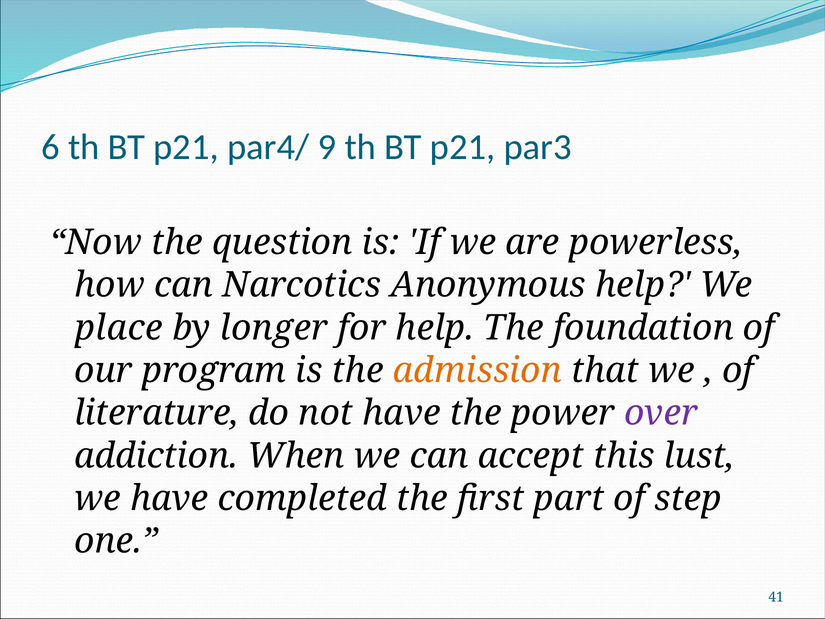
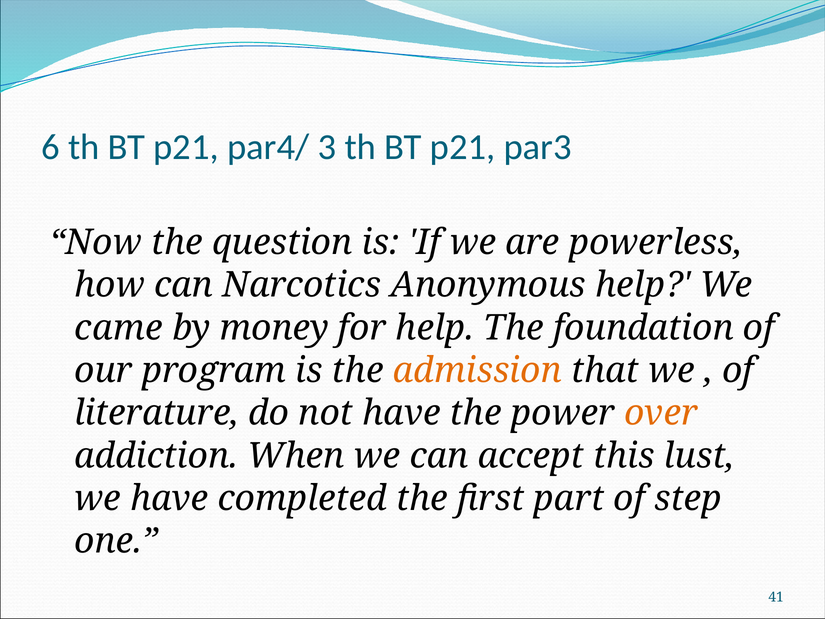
9: 9 -> 3
place: place -> came
longer: longer -> money
over colour: purple -> orange
